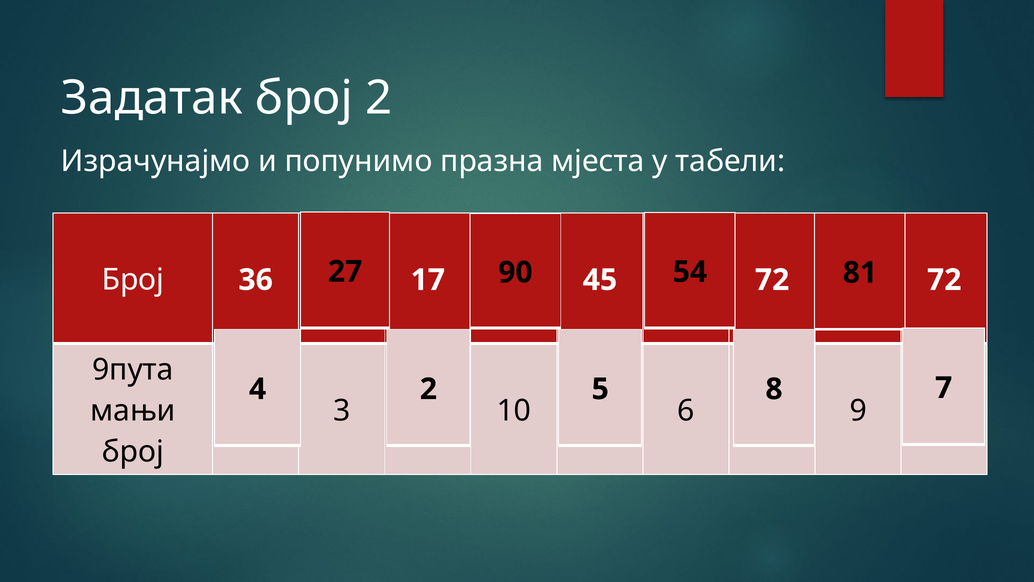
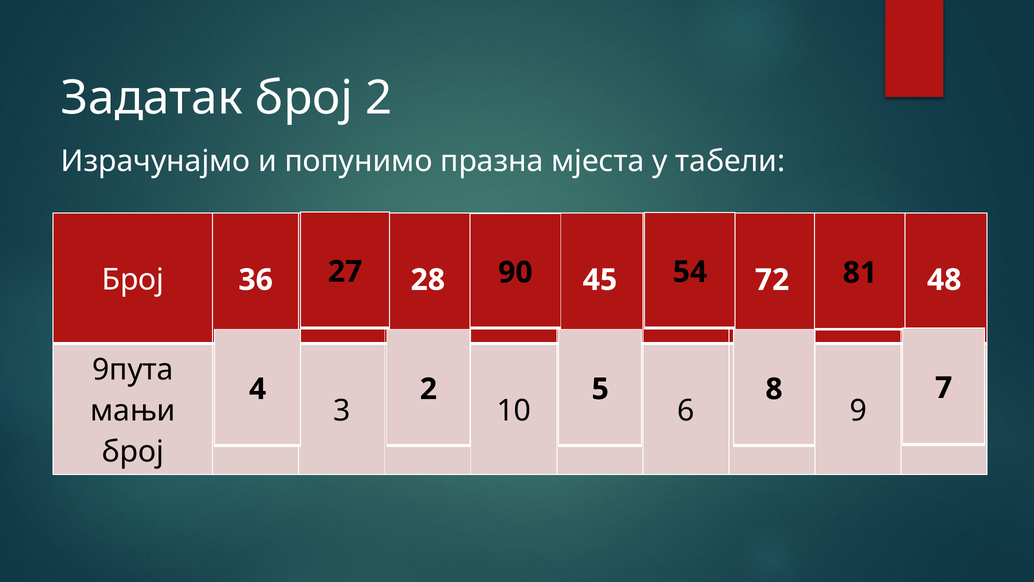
17: 17 -> 28
72 72: 72 -> 48
